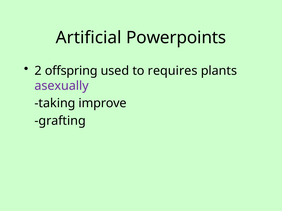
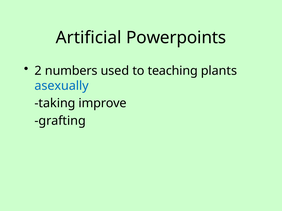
offspring: offspring -> numbers
requires: requires -> teaching
asexually colour: purple -> blue
